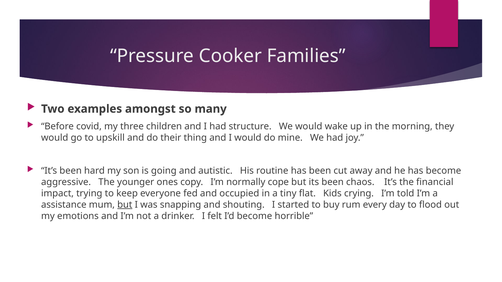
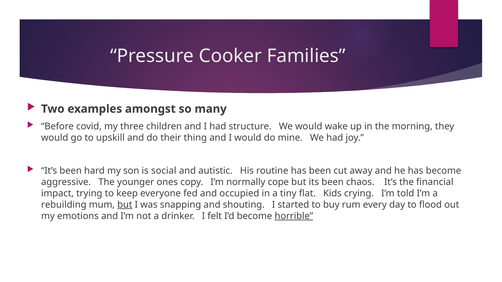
going: going -> social
assistance: assistance -> rebuilding
horrible underline: none -> present
